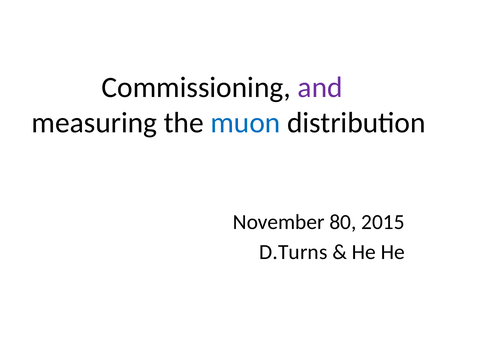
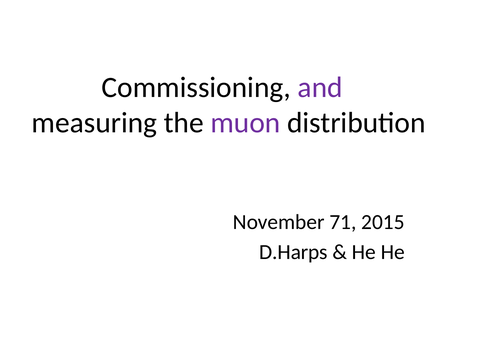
muon colour: blue -> purple
80: 80 -> 71
D.Turns: D.Turns -> D.Harps
